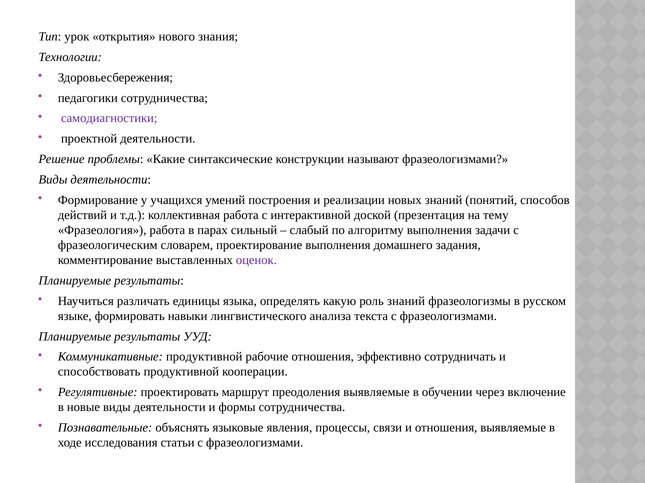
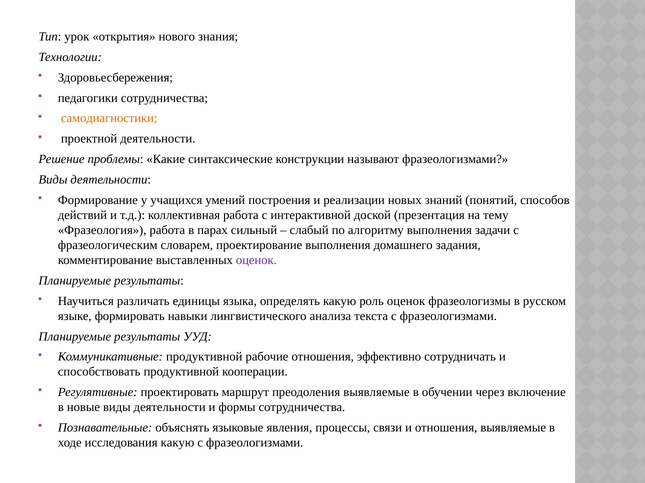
самодиагностики colour: purple -> orange
роль знаний: знаний -> оценок
исследования статьи: статьи -> какую
